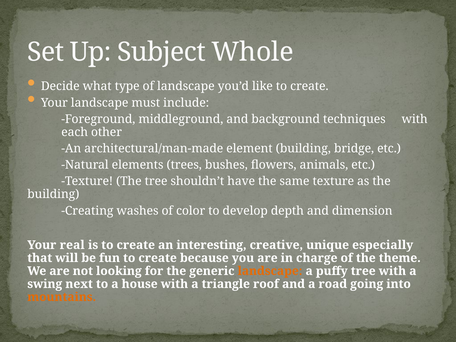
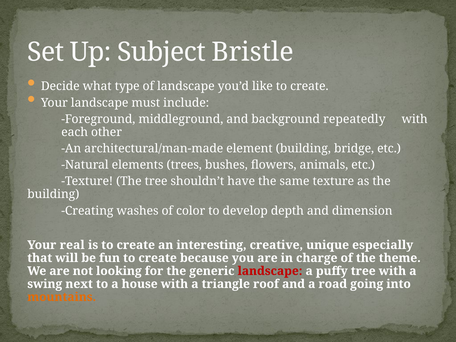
Whole: Whole -> Bristle
techniques: techniques -> repeatedly
landscape at (270, 271) colour: orange -> red
